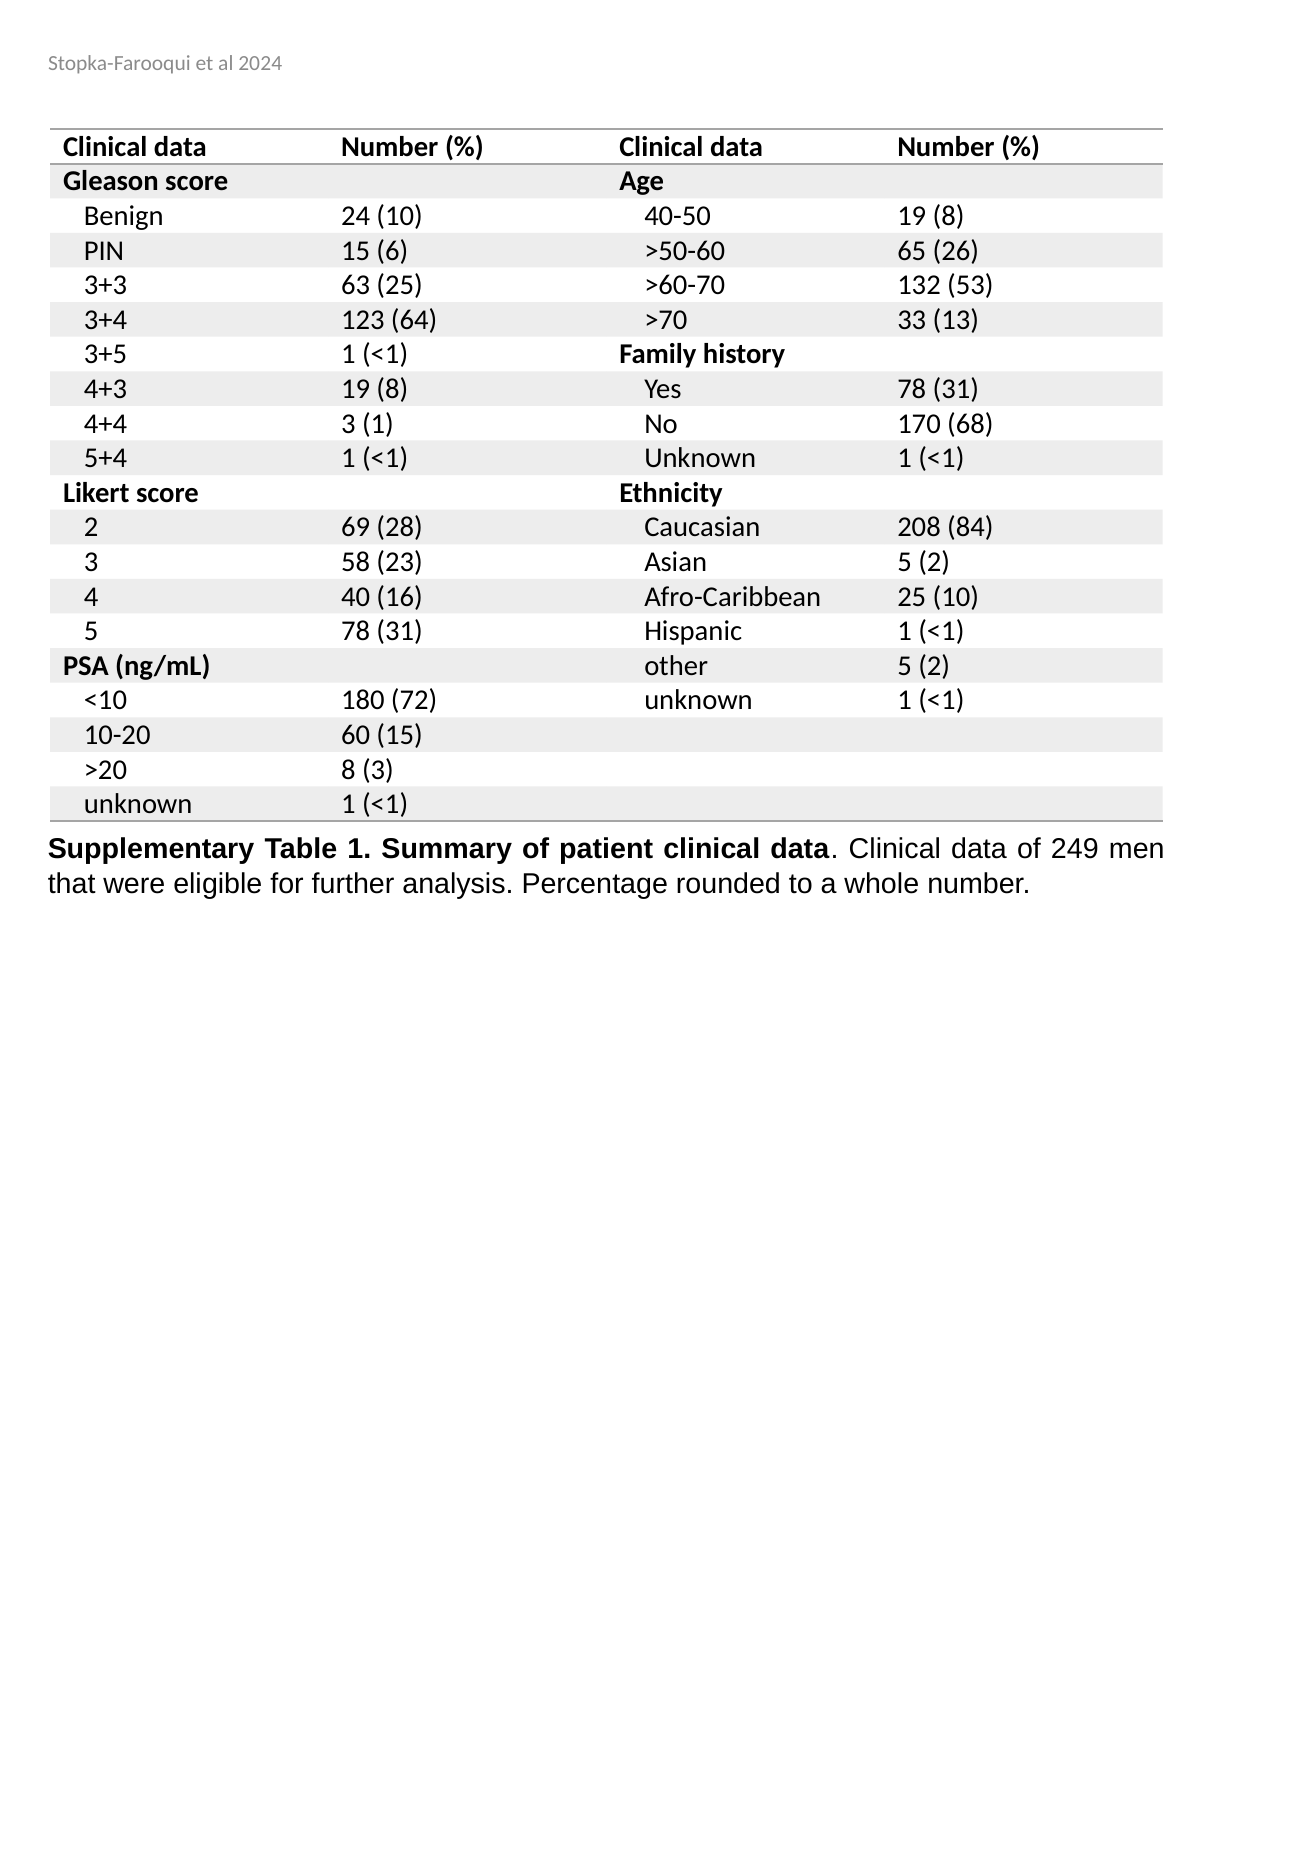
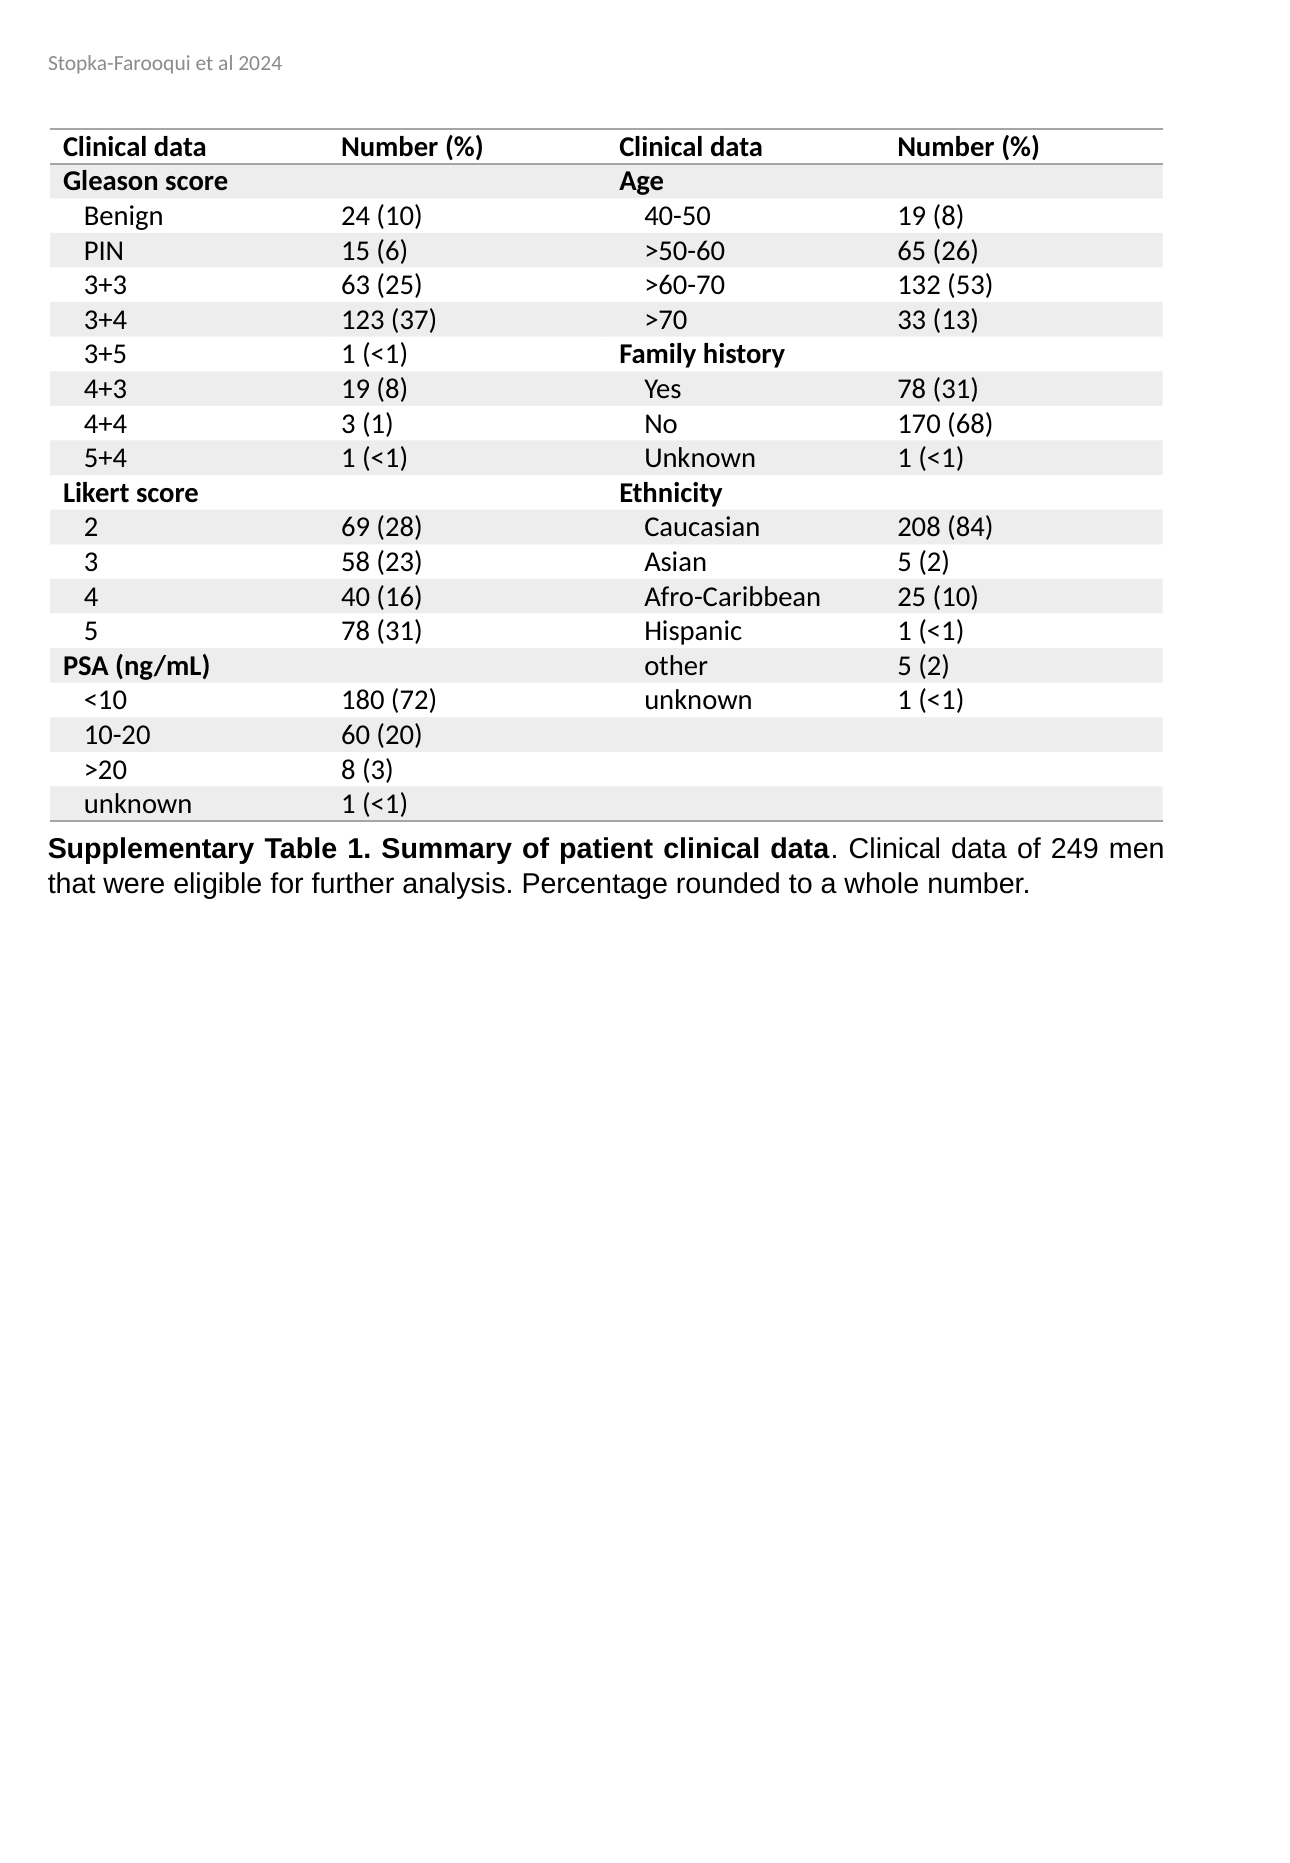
64: 64 -> 37
60 15: 15 -> 20
